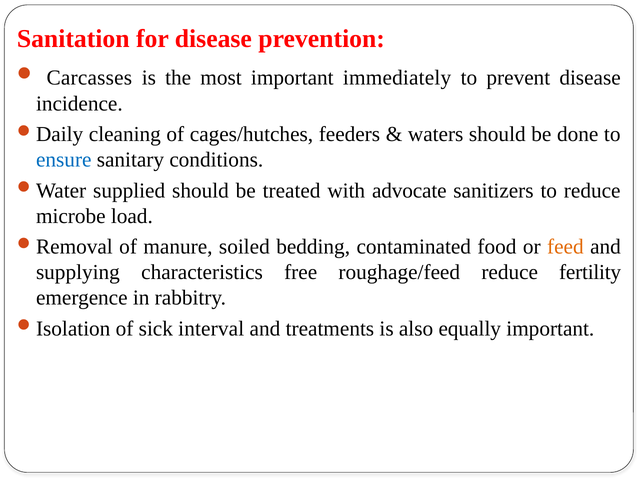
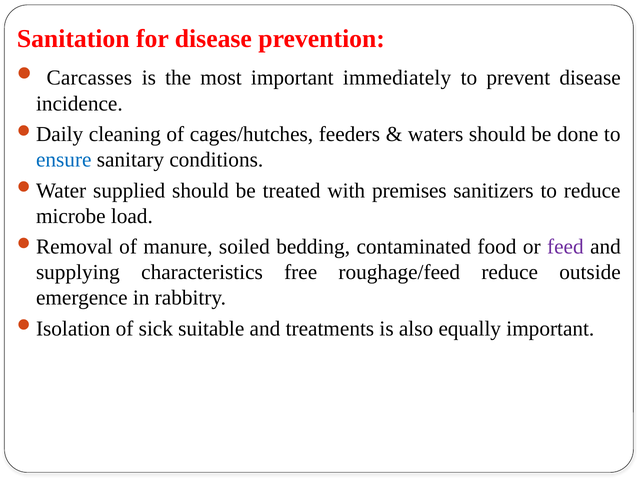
advocate: advocate -> premises
feed colour: orange -> purple
fertility: fertility -> outside
interval: interval -> suitable
